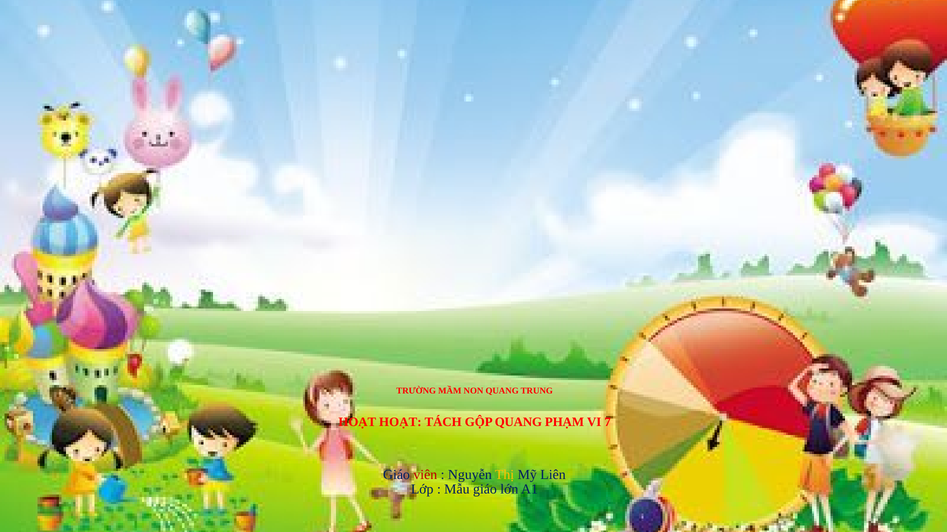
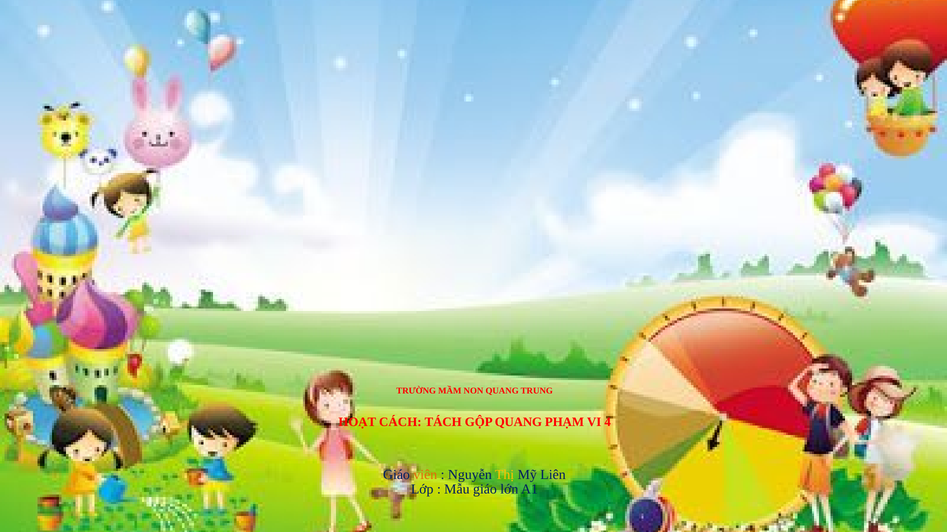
HOẠT HOẠT: HOẠT -> CÁCH
7: 7 -> 4
viên colour: red -> orange
